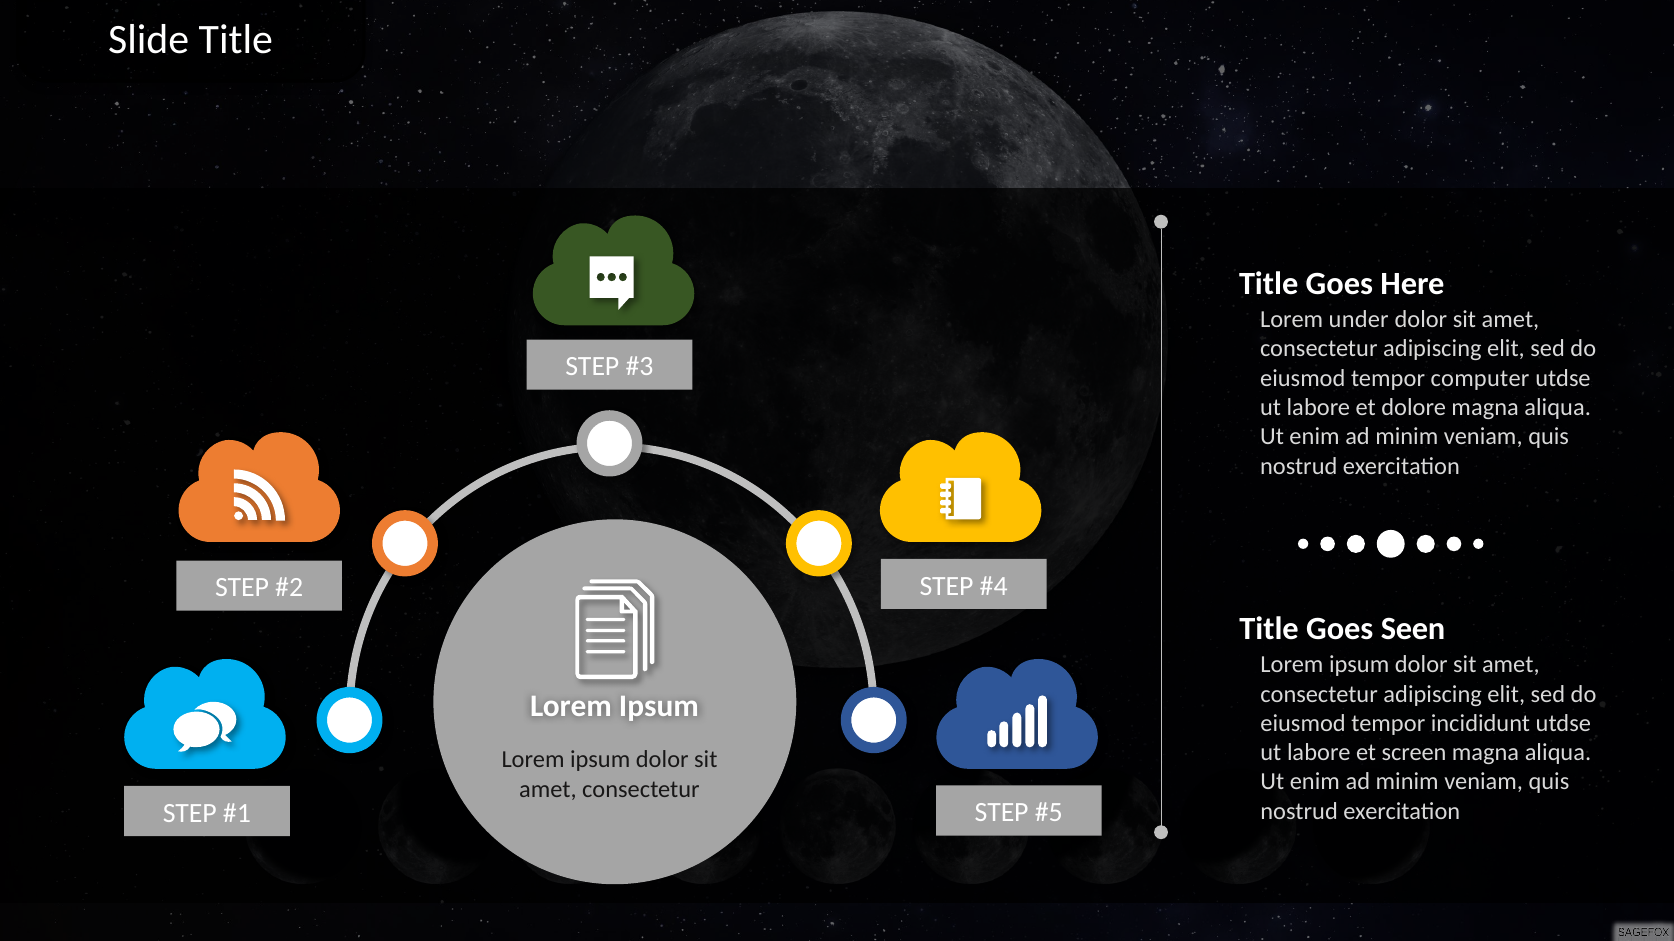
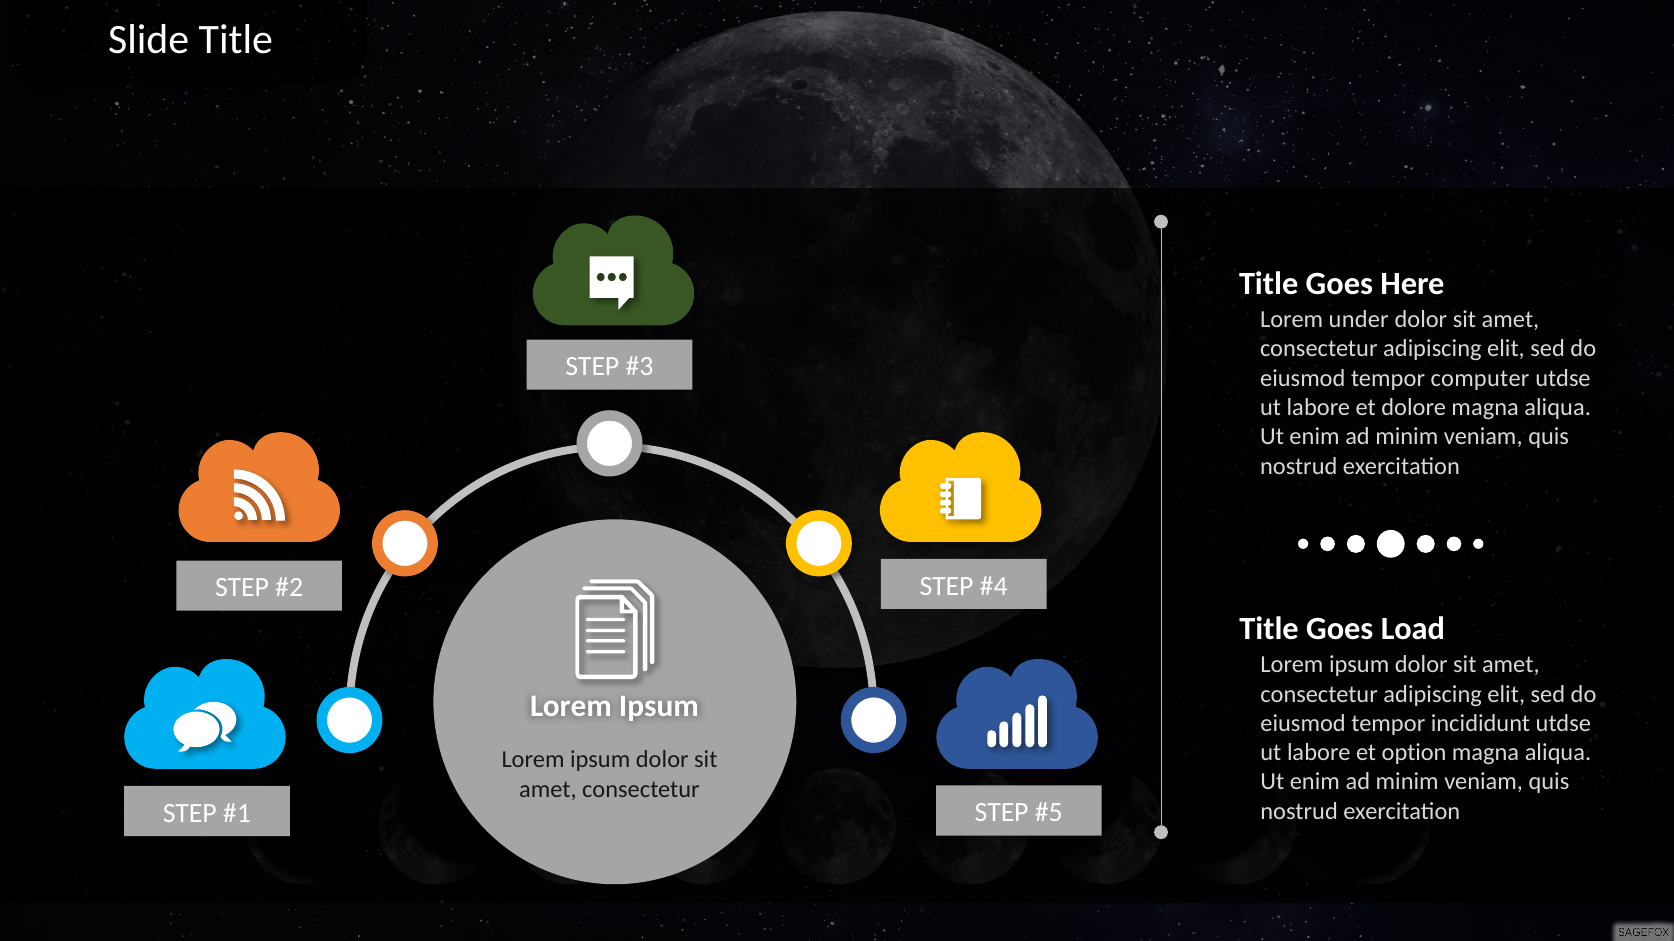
Seen: Seen -> Load
screen: screen -> option
